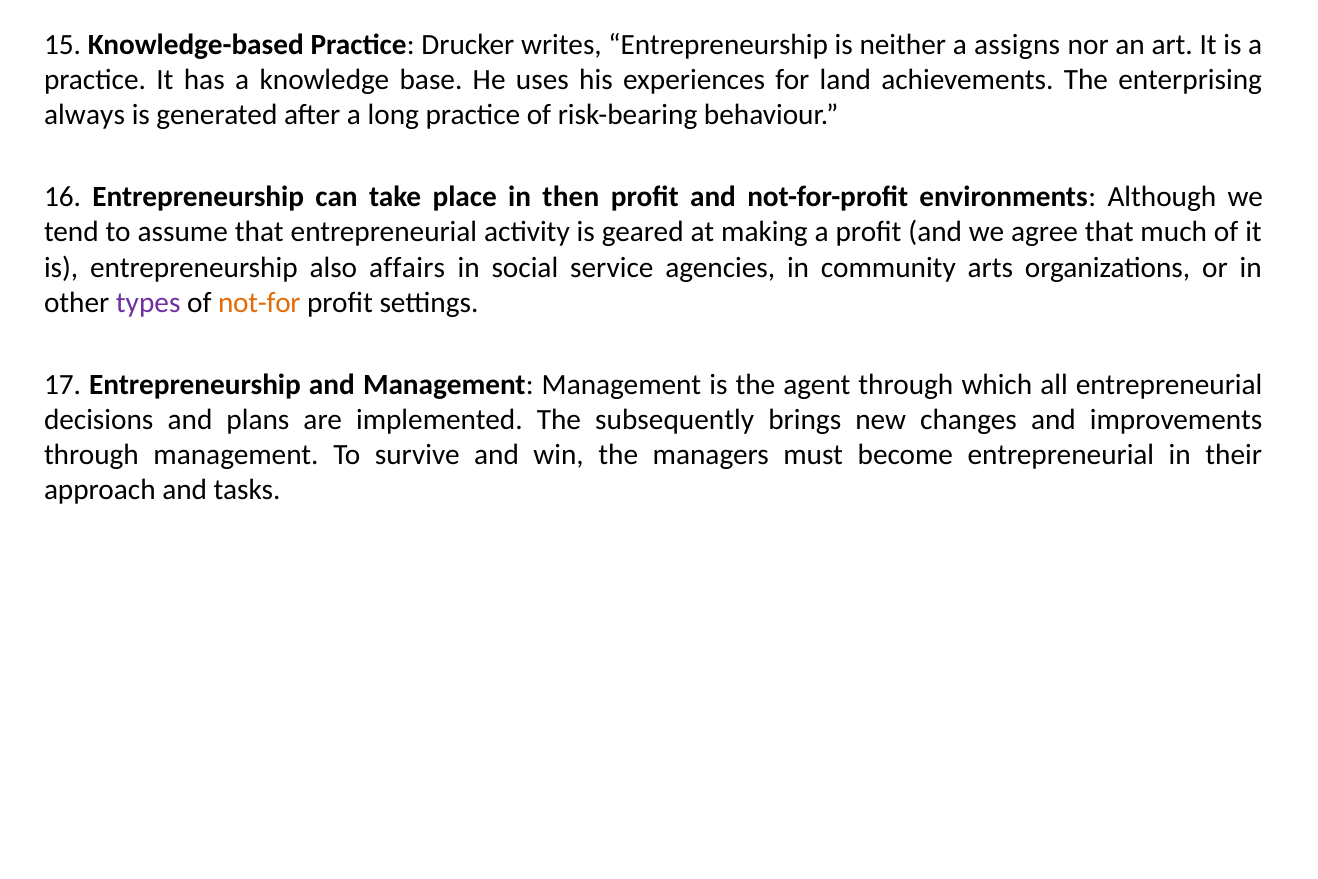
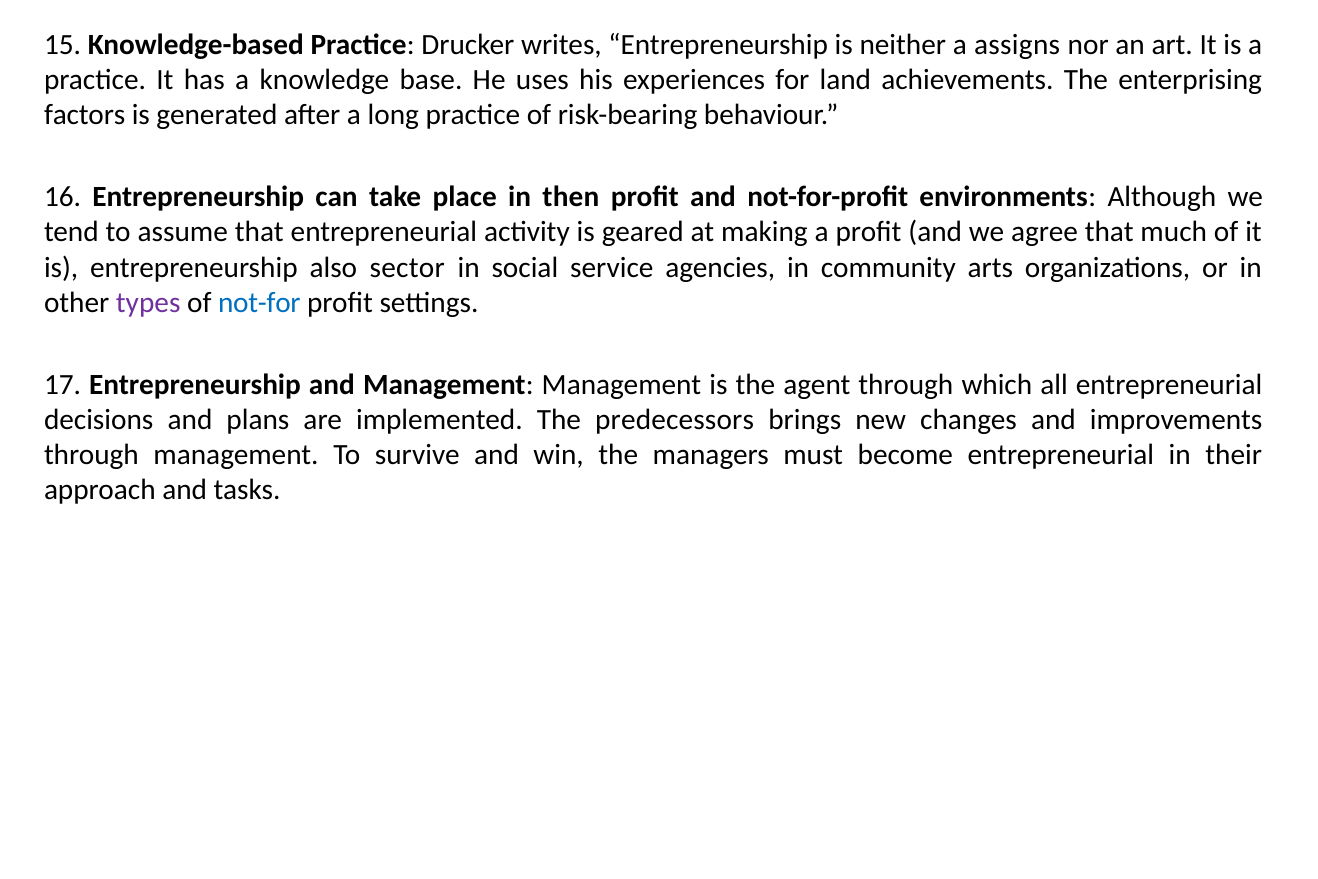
always: always -> factors
affairs: affairs -> sector
not-for colour: orange -> blue
subsequently: subsequently -> predecessors
